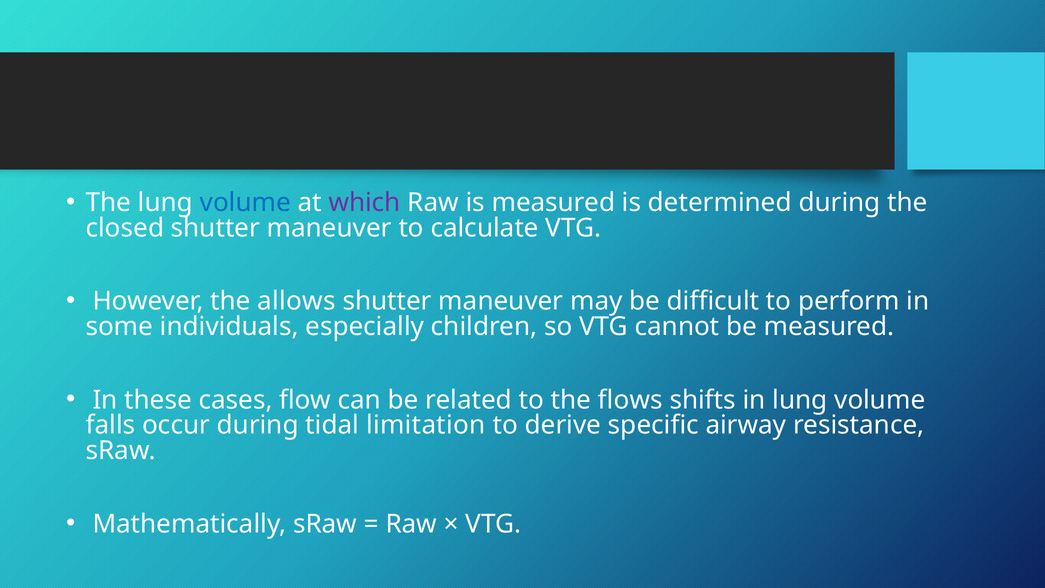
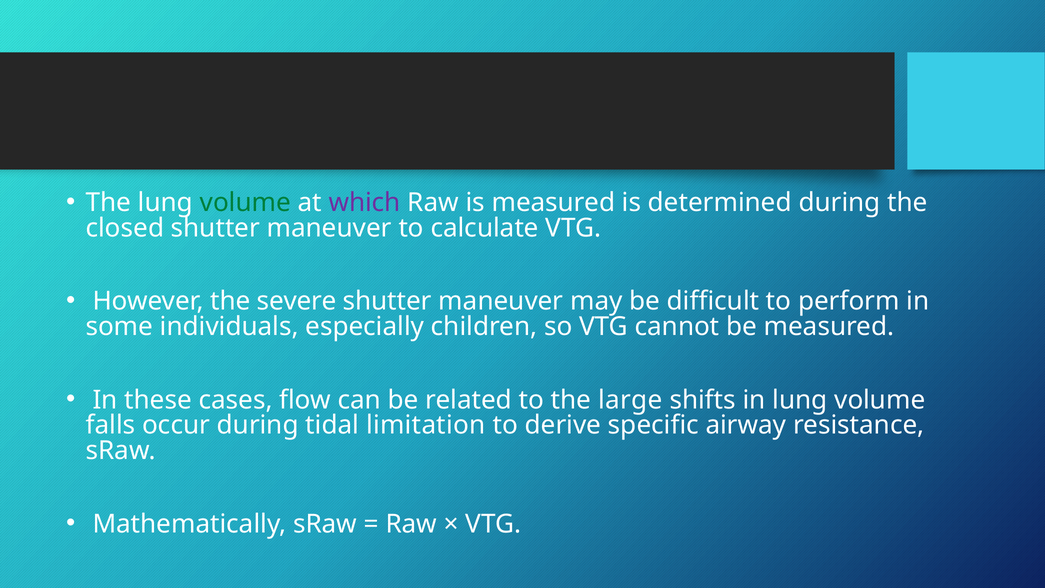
volume at (245, 203) colour: blue -> green
allows: allows -> severe
flows: flows -> large
